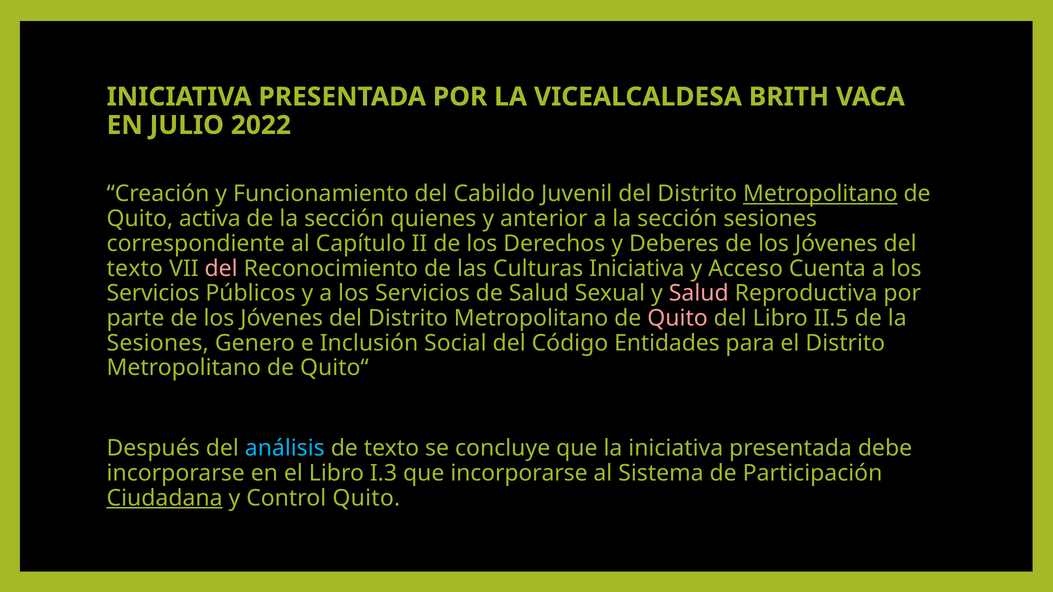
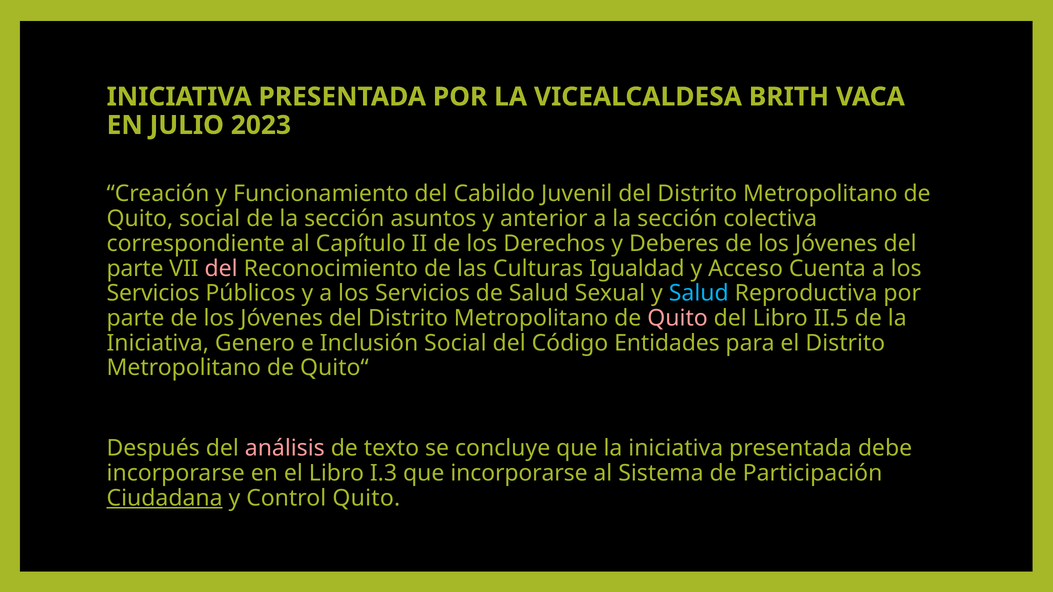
2022: 2022 -> 2023
Metropolitano at (820, 194) underline: present -> none
Quito activa: activa -> social
quienes: quienes -> asuntos
sección sesiones: sesiones -> colectiva
texto at (135, 269): texto -> parte
Culturas Iniciativa: Iniciativa -> Igualdad
Salud at (699, 293) colour: pink -> light blue
Sesiones at (158, 343): Sesiones -> Iniciativa
análisis colour: light blue -> pink
